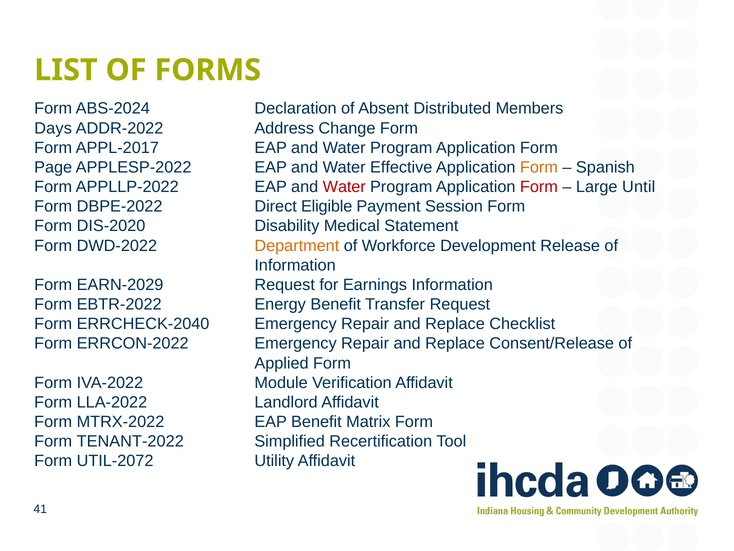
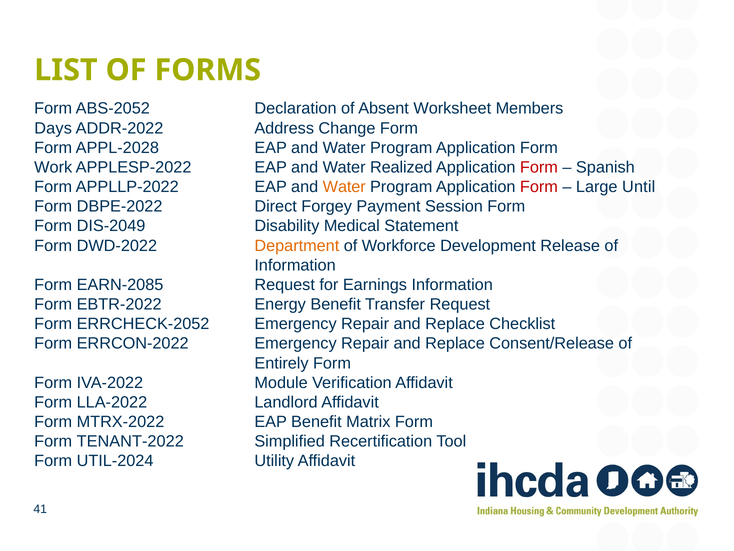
ABS-2024: ABS-2024 -> ABS-2052
Distributed: Distributed -> Worksheet
APPL-2017: APPL-2017 -> APPL-2028
Page: Page -> Work
Effective: Effective -> Realized
Form at (539, 167) colour: orange -> red
Water at (344, 187) colour: red -> orange
Eligible: Eligible -> Forgey
DIS-2020: DIS-2020 -> DIS-2049
EARN-2029: EARN-2029 -> EARN-2085
ERRCHECK-2040: ERRCHECK-2040 -> ERRCHECK-2052
Applied: Applied -> Entirely
UTIL-2072: UTIL-2072 -> UTIL-2024
